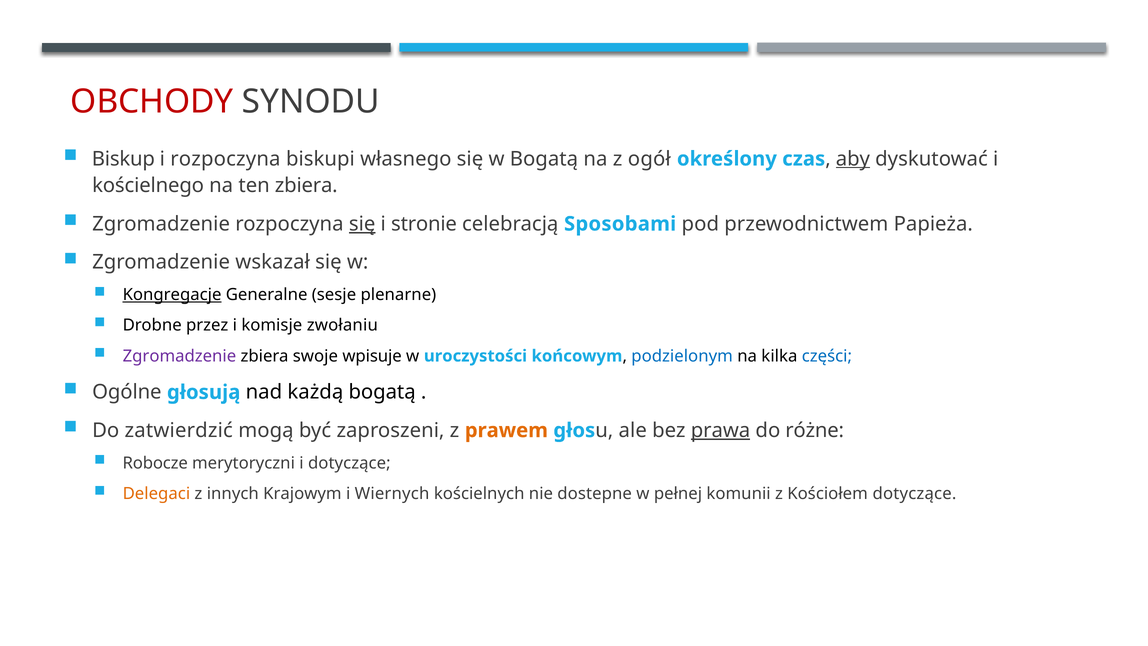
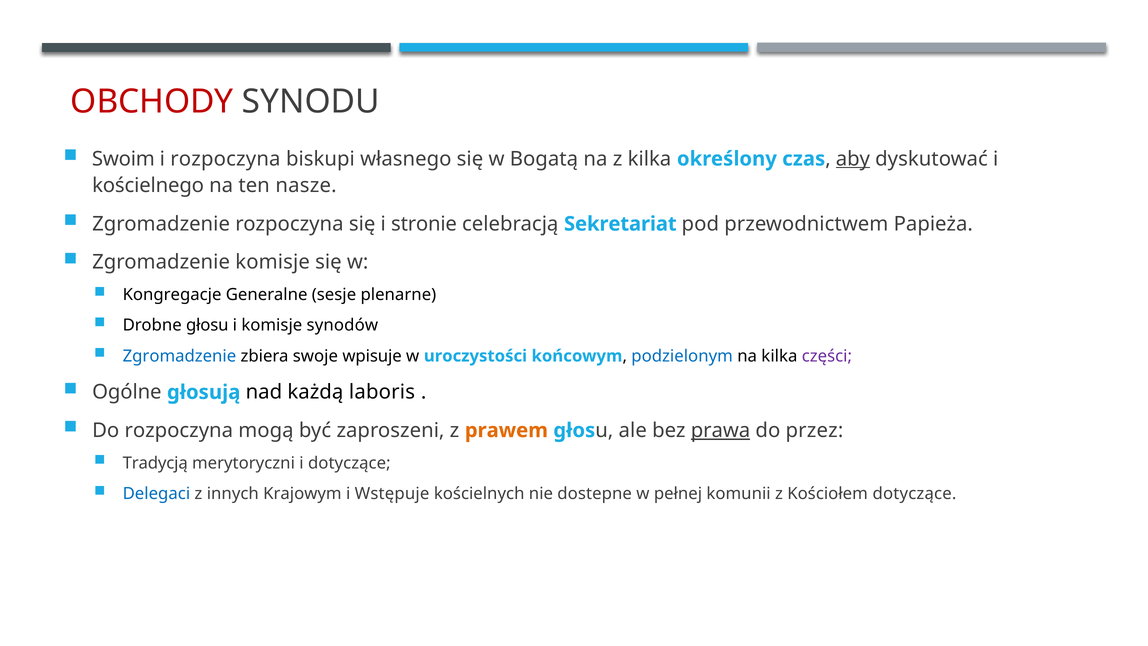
Biskup: Biskup -> Swoim
z ogół: ogół -> kilka
ten zbiera: zbiera -> nasze
się at (362, 224) underline: present -> none
Sposobami: Sposobami -> Sekretariat
Zgromadzenie wskazał: wskazał -> komisje
Kongregacje underline: present -> none
Drobne przez: przez -> głosu
zwołaniu: zwołaniu -> synodów
Zgromadzenie at (179, 356) colour: purple -> blue
części colour: blue -> purple
każdą bogatą: bogatą -> laboris
Do zatwierdzić: zatwierdzić -> rozpoczyna
różne: różne -> przez
Robocze: Robocze -> Tradycją
Delegaci colour: orange -> blue
Wiernych: Wiernych -> Wstępuje
